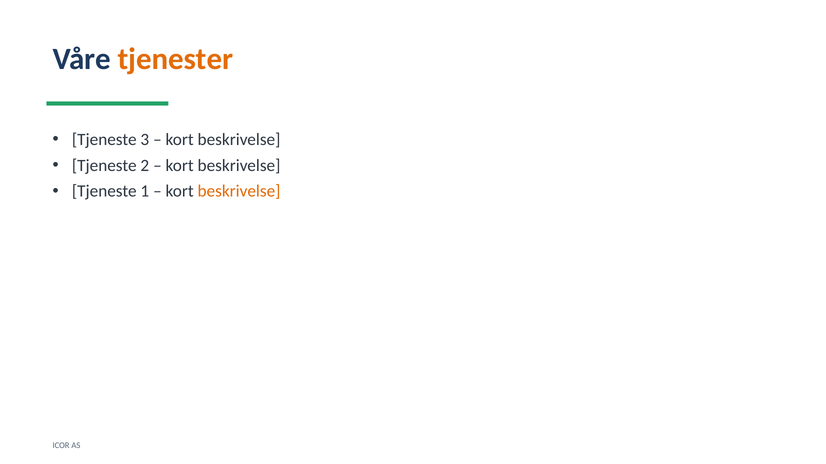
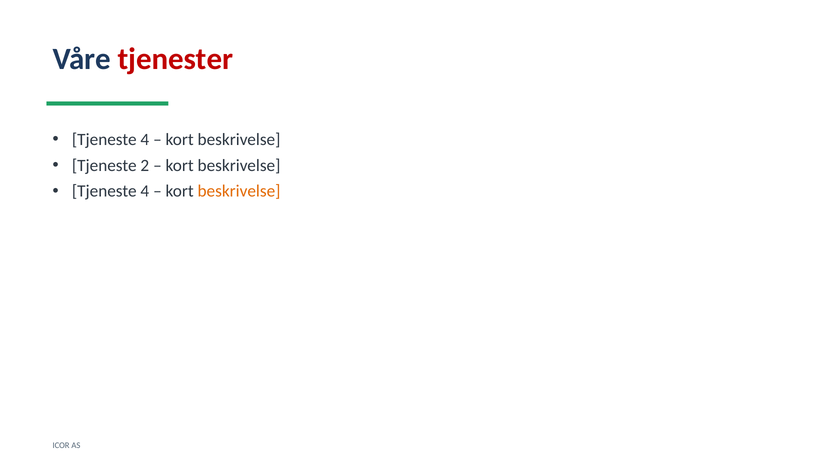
tjenester colour: orange -> red
3 at (145, 140): 3 -> 4
1 at (145, 192): 1 -> 4
